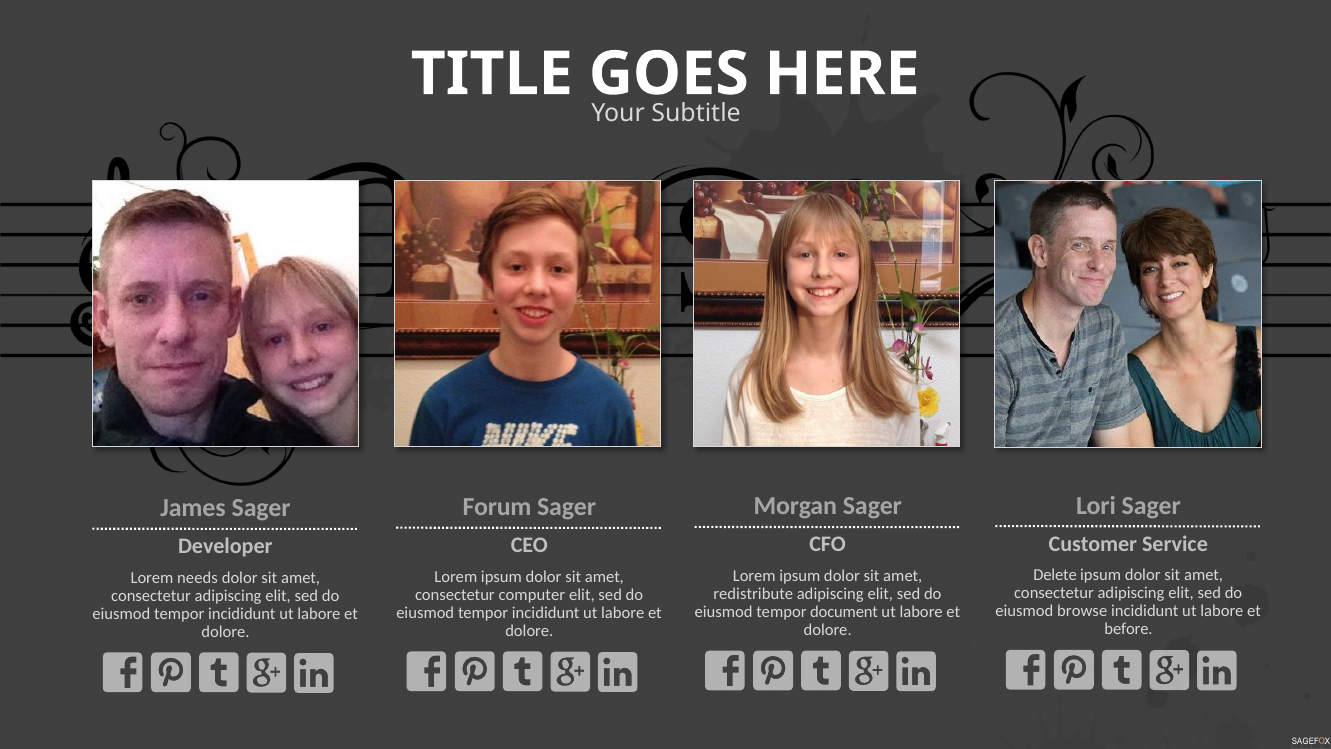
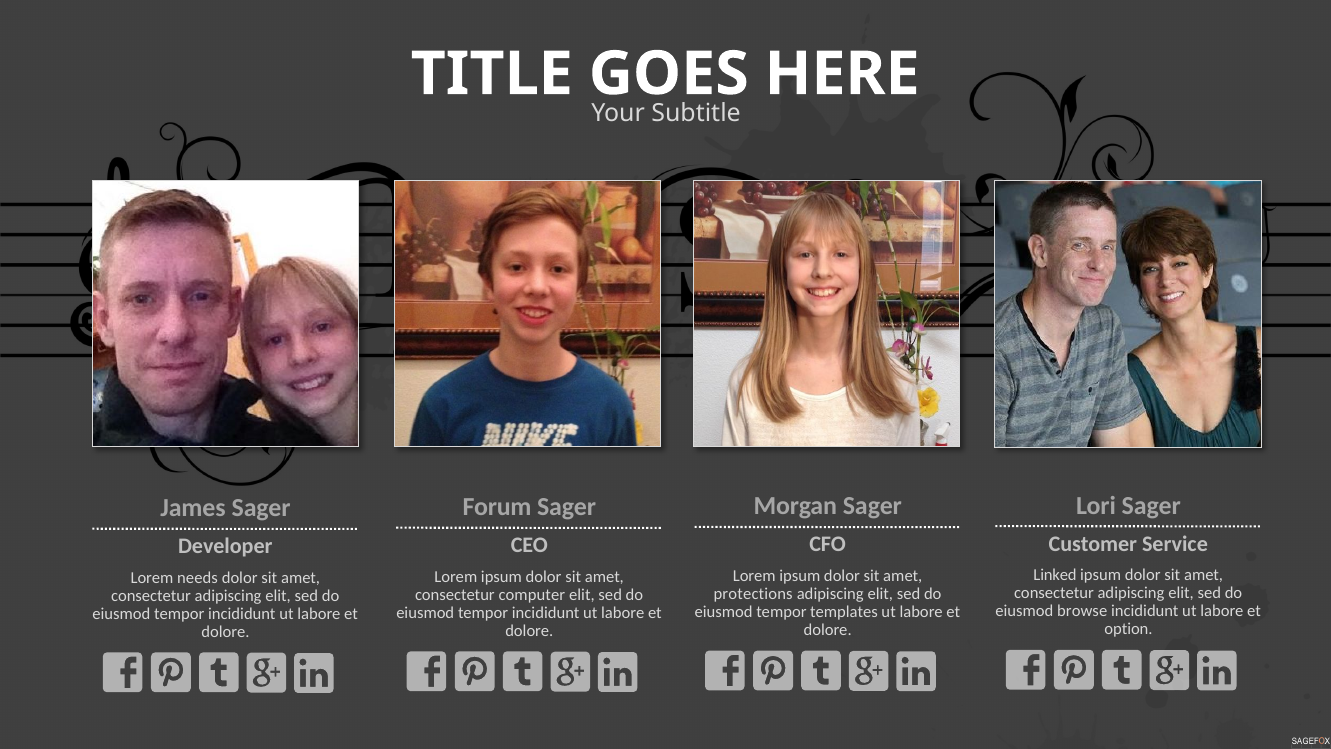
Delete: Delete -> Linked
redistribute: redistribute -> protections
document: document -> templates
before: before -> option
